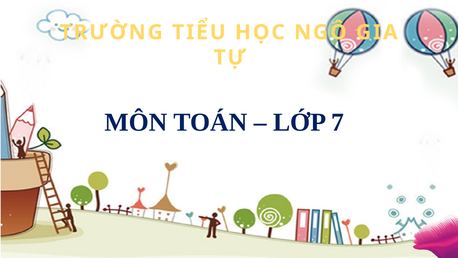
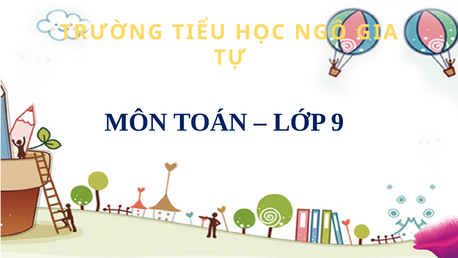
7: 7 -> 9
